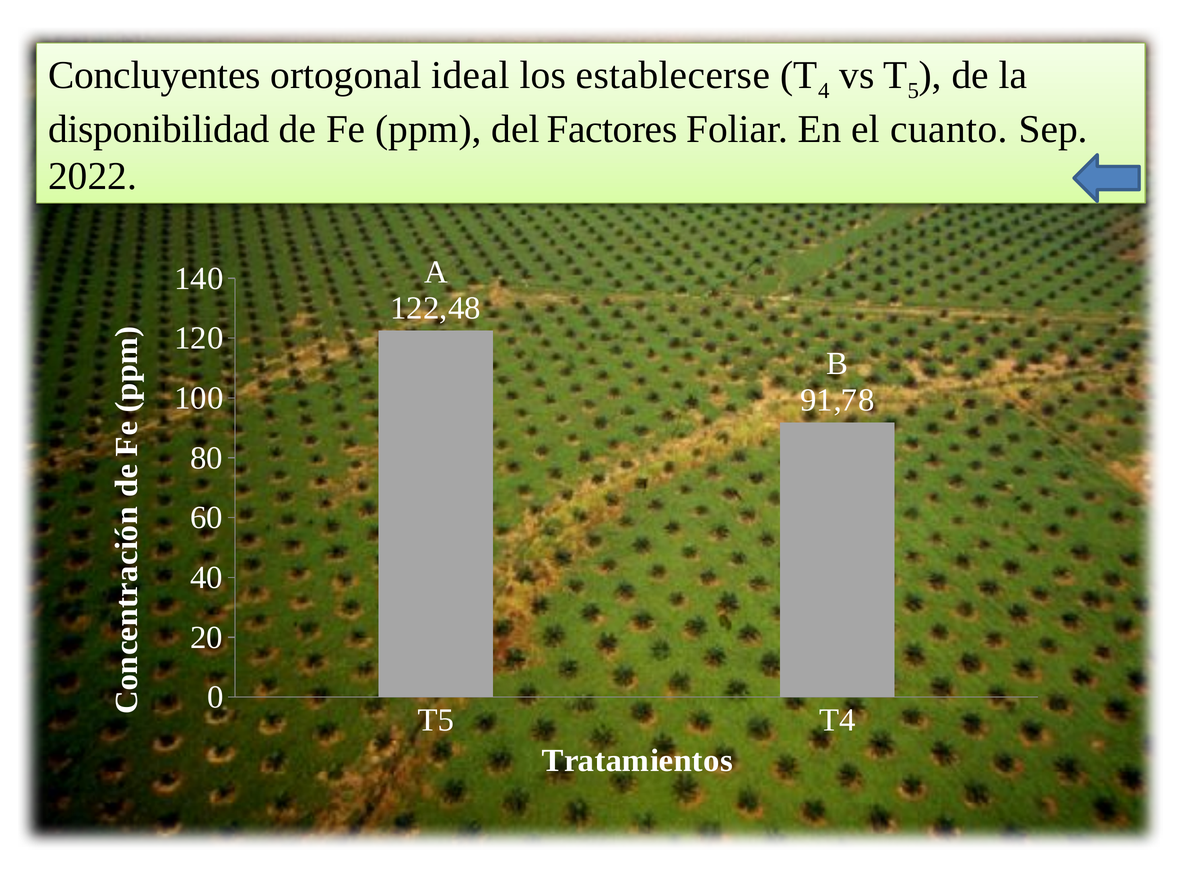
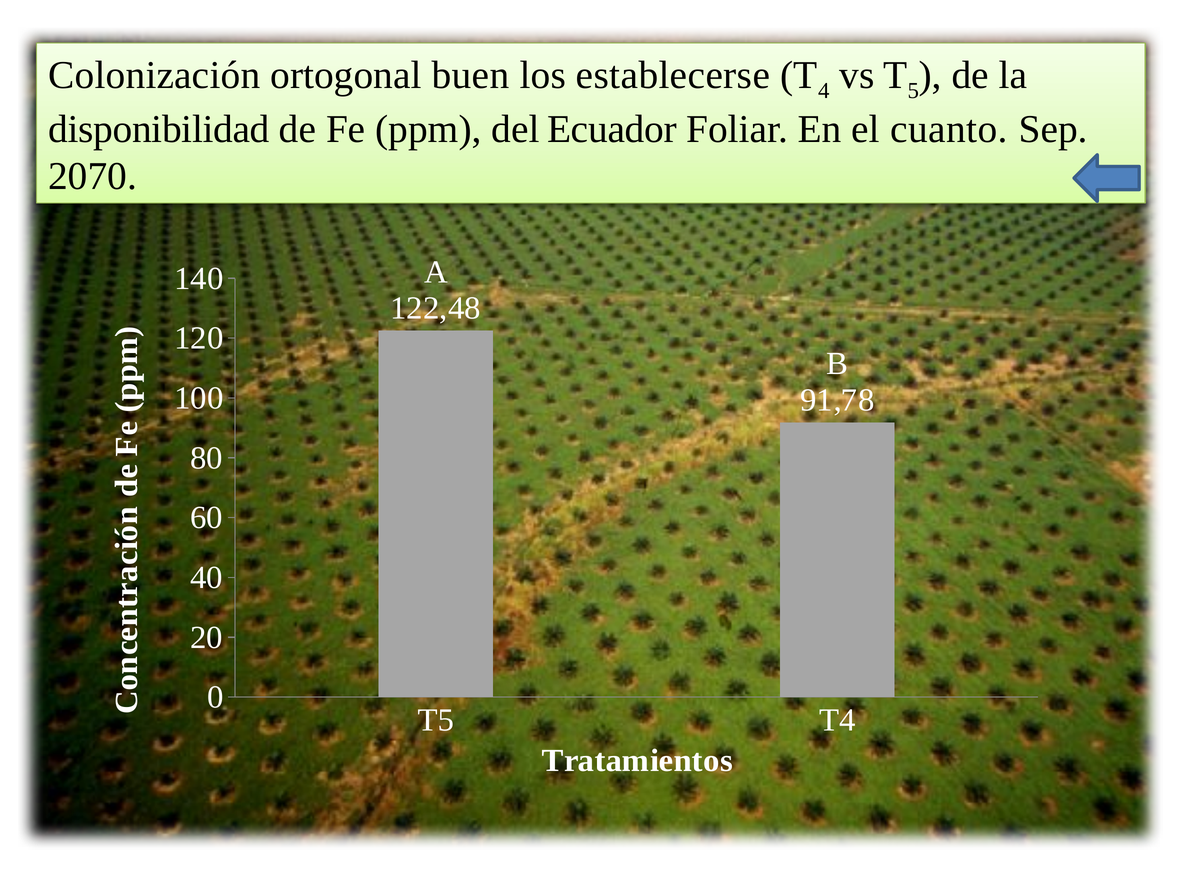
Concluyentes: Concluyentes -> Colonización
ideal: ideal -> buen
Factores: Factores -> Ecuador
2022: 2022 -> 2070
